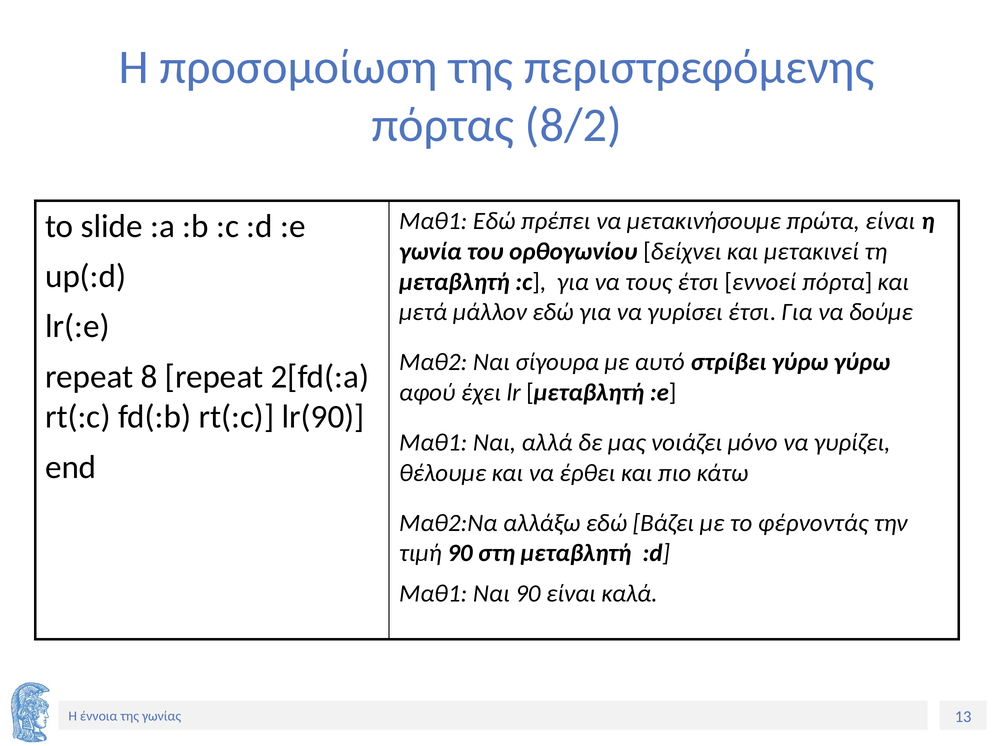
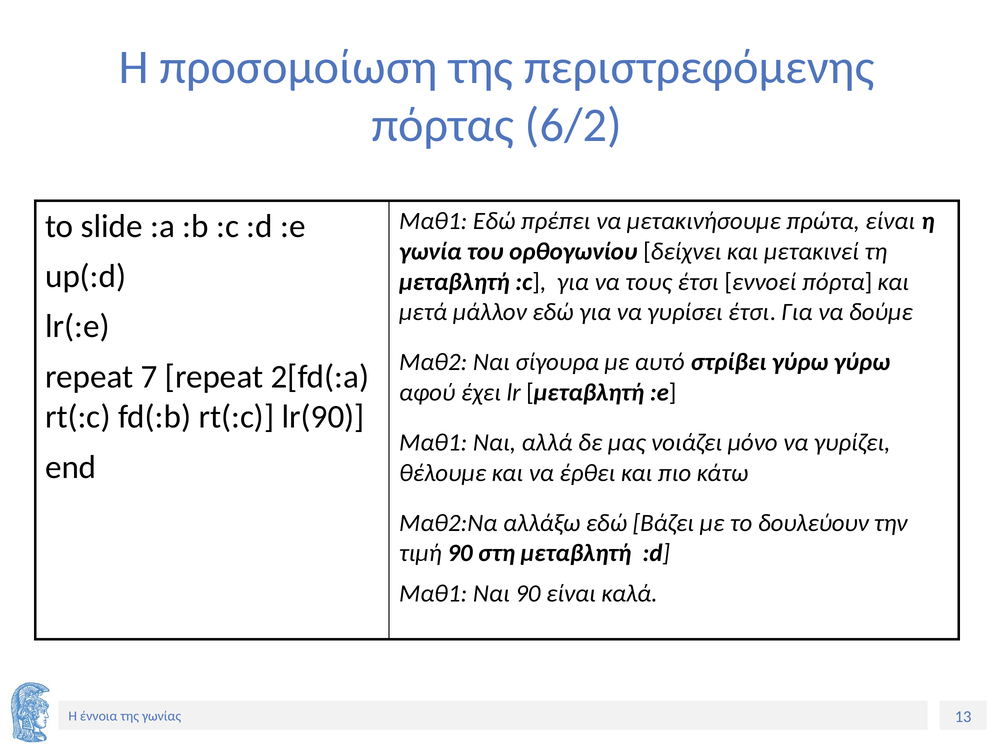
8/2: 8/2 -> 6/2
8: 8 -> 7
φέρνοντάς: φέρνοντάς -> δουλεύουν
